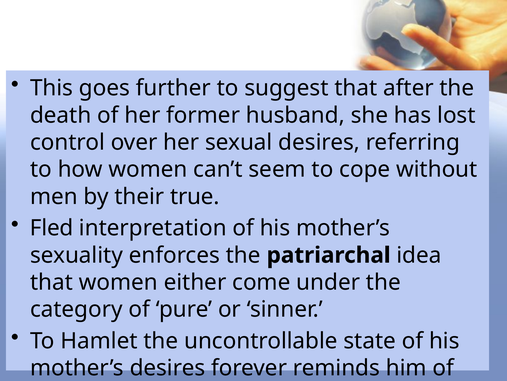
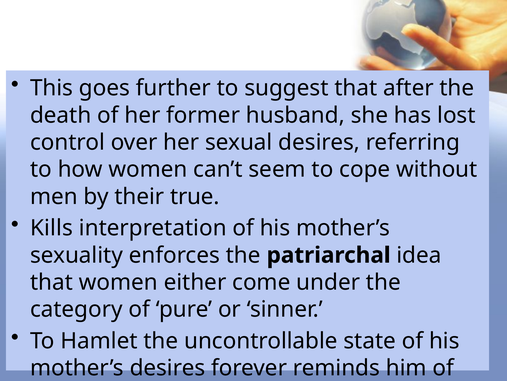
Fled: Fled -> Kills
